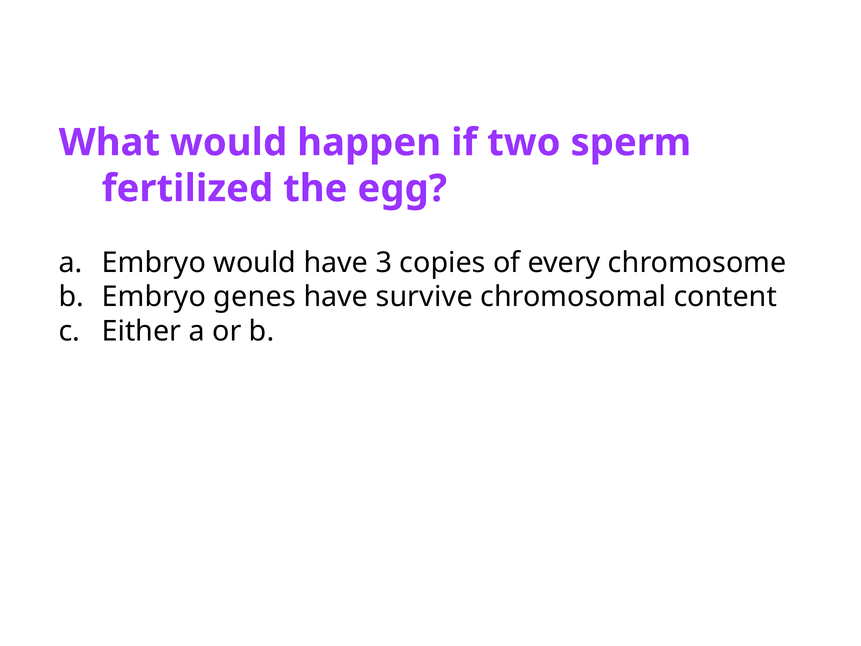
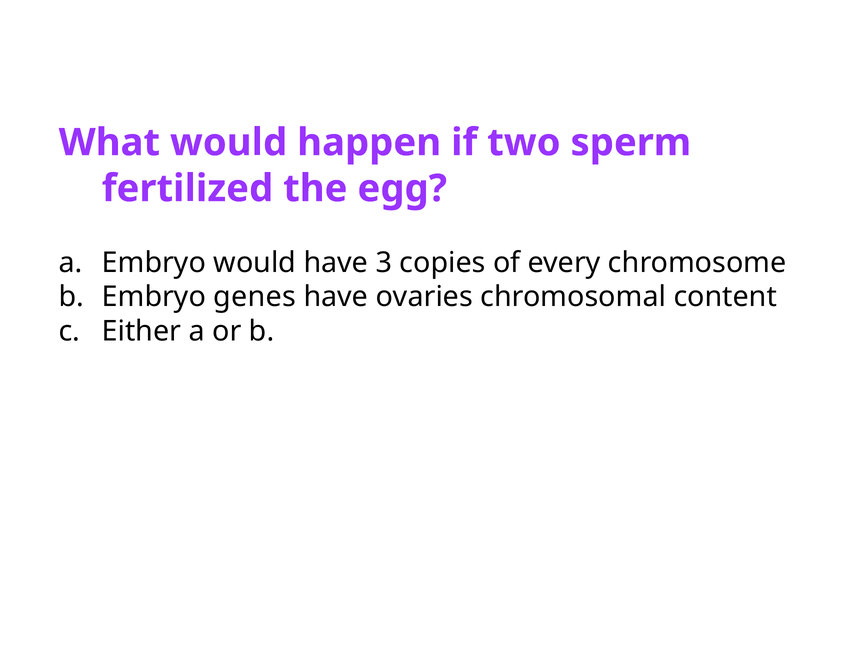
survive: survive -> ovaries
